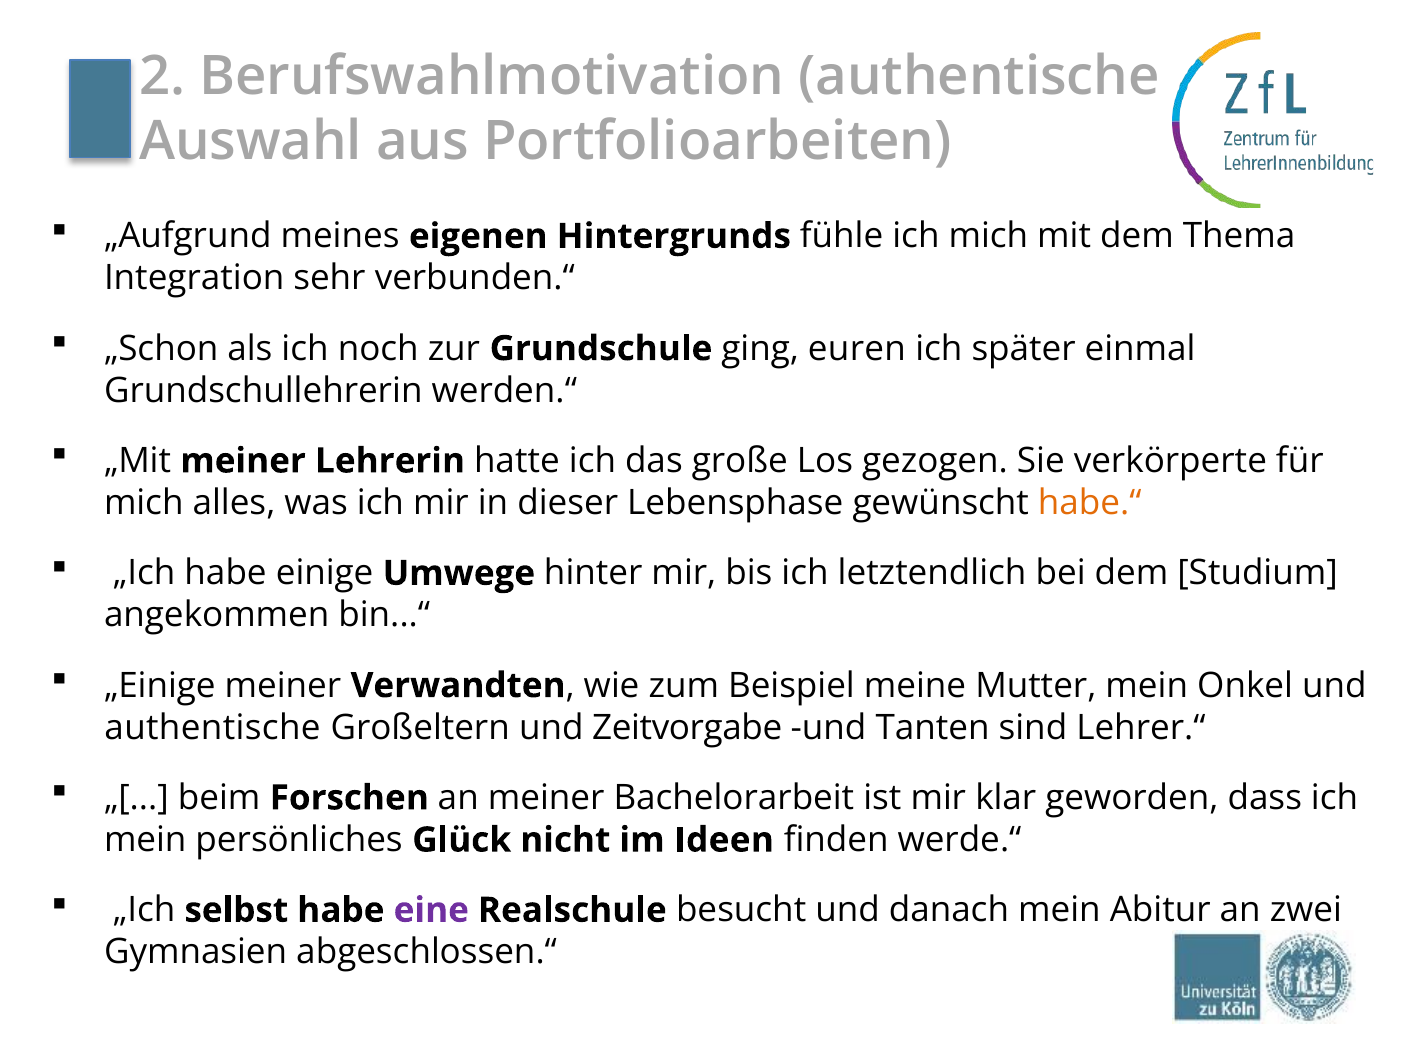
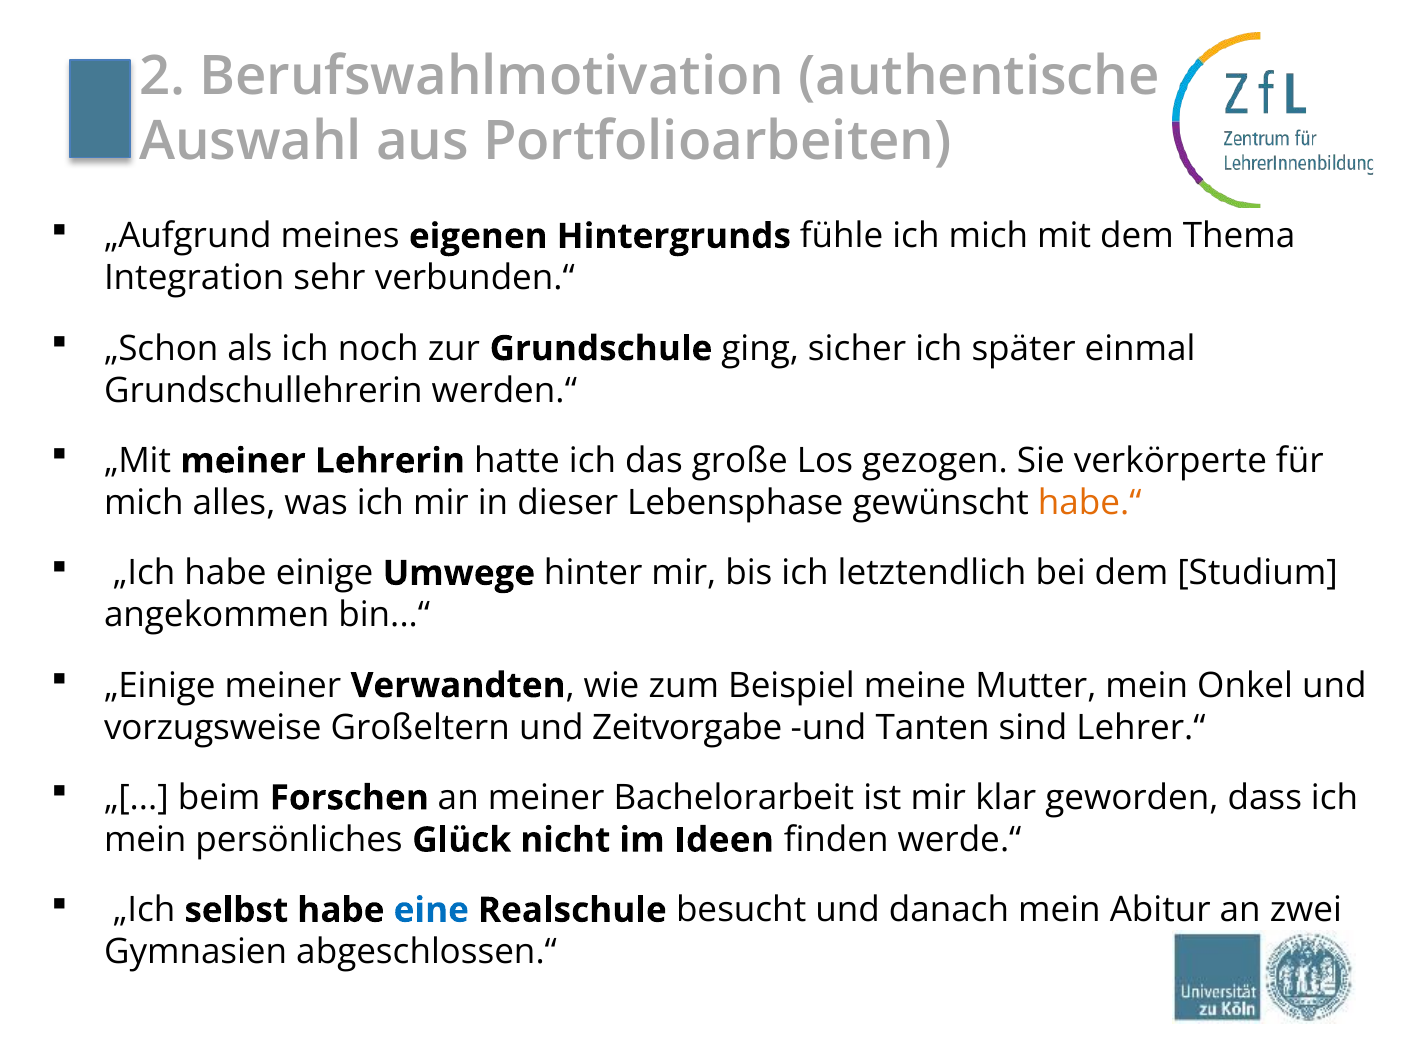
euren: euren -> sicher
authentische at (213, 728): authentische -> vorzugsweise
eine colour: purple -> blue
